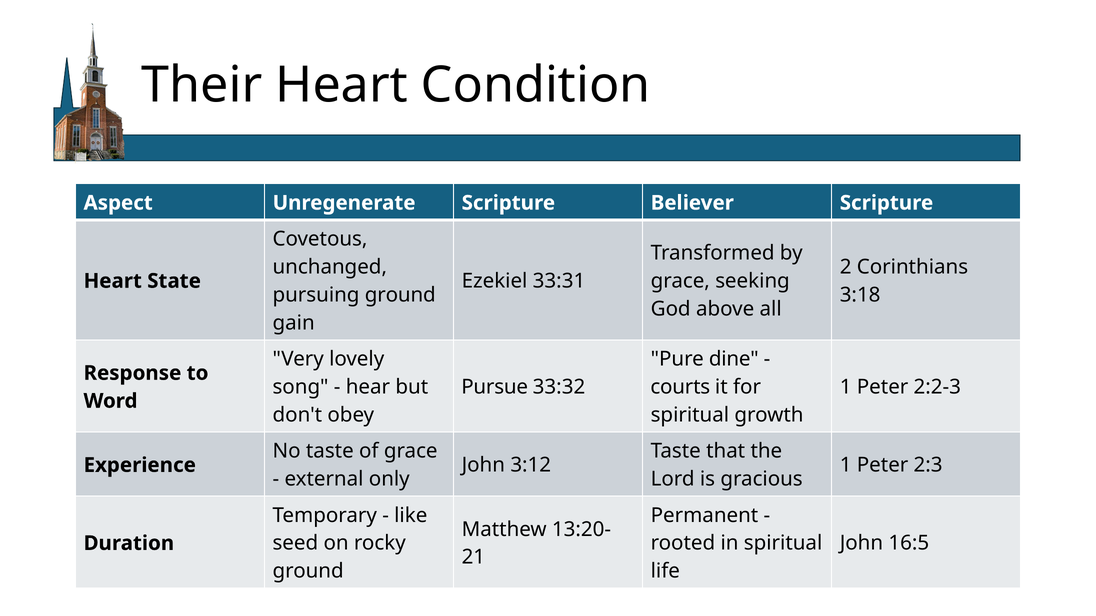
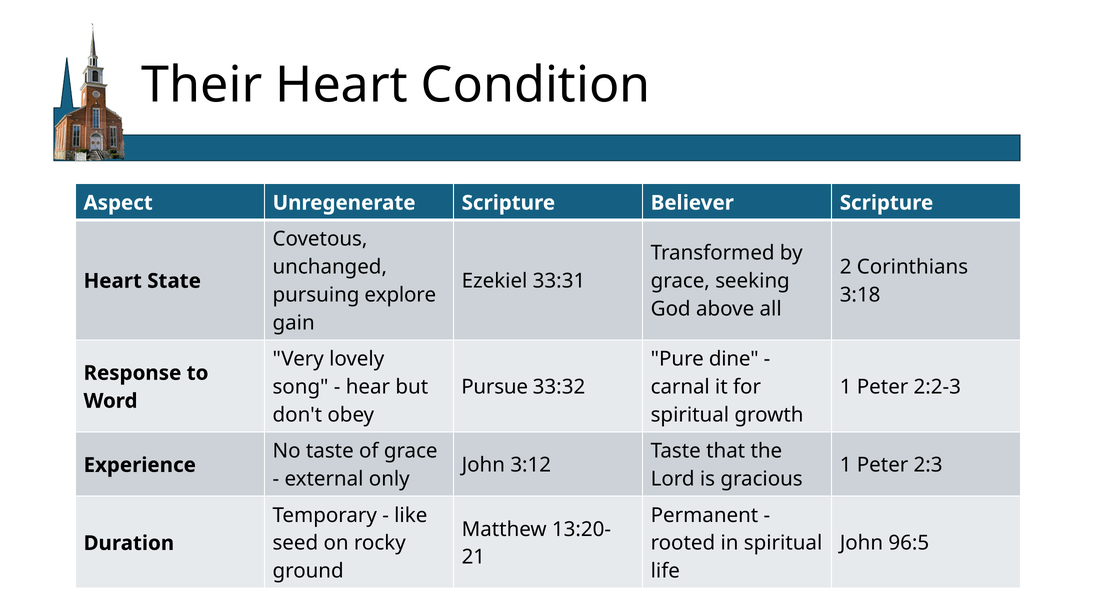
pursuing ground: ground -> explore
courts: courts -> carnal
16:5: 16:5 -> 96:5
